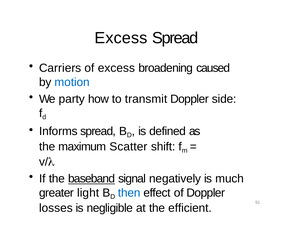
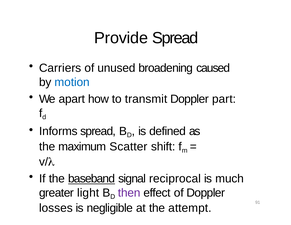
Excess at (121, 38): Excess -> Provide
of excess: excess -> unused
party: party -> apart
side: side -> part
negatively: negatively -> reciprocal
then colour: blue -> purple
efficient: efficient -> attempt
